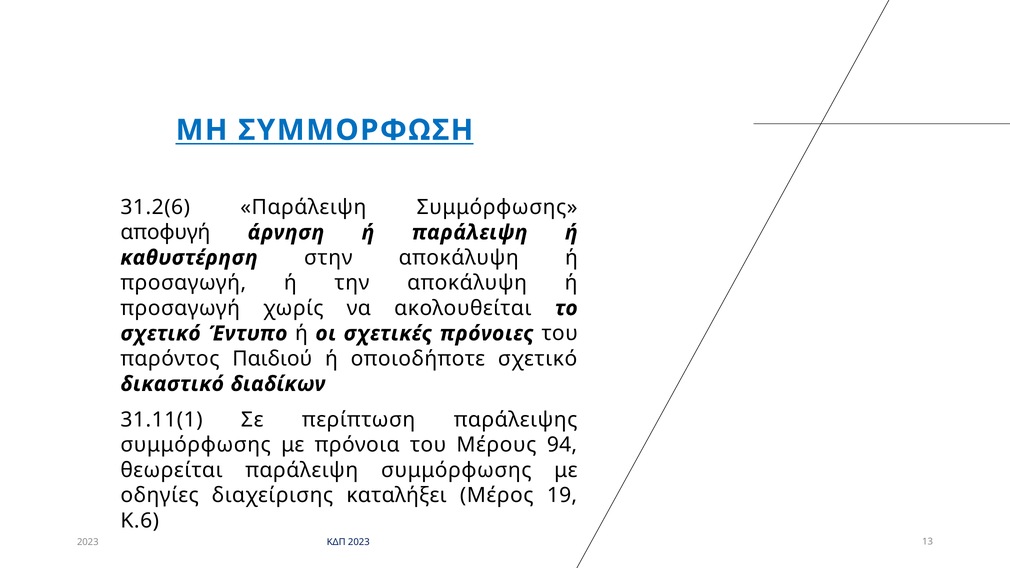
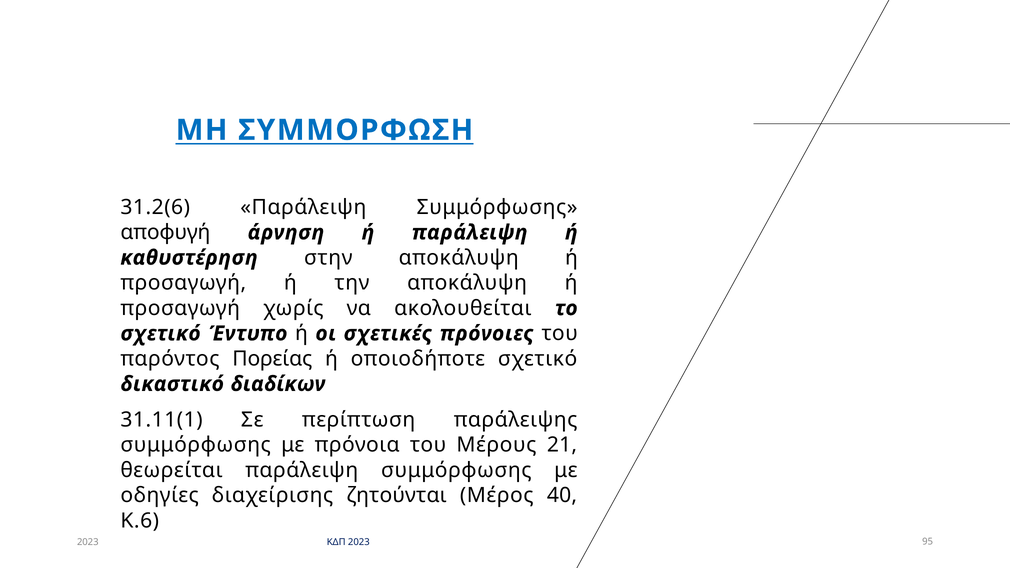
Παιδιού: Παιδιού -> Πορείας
94: 94 -> 21
καταλήξει: καταλήξει -> ζητούνται
19: 19 -> 40
13: 13 -> 95
